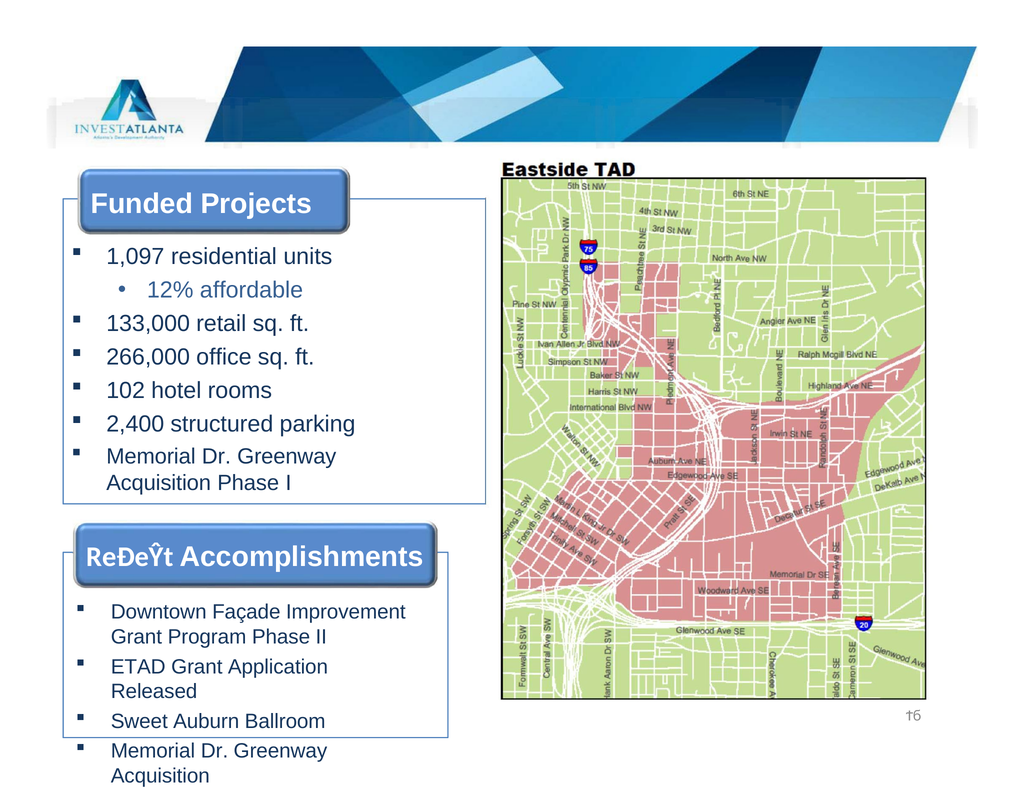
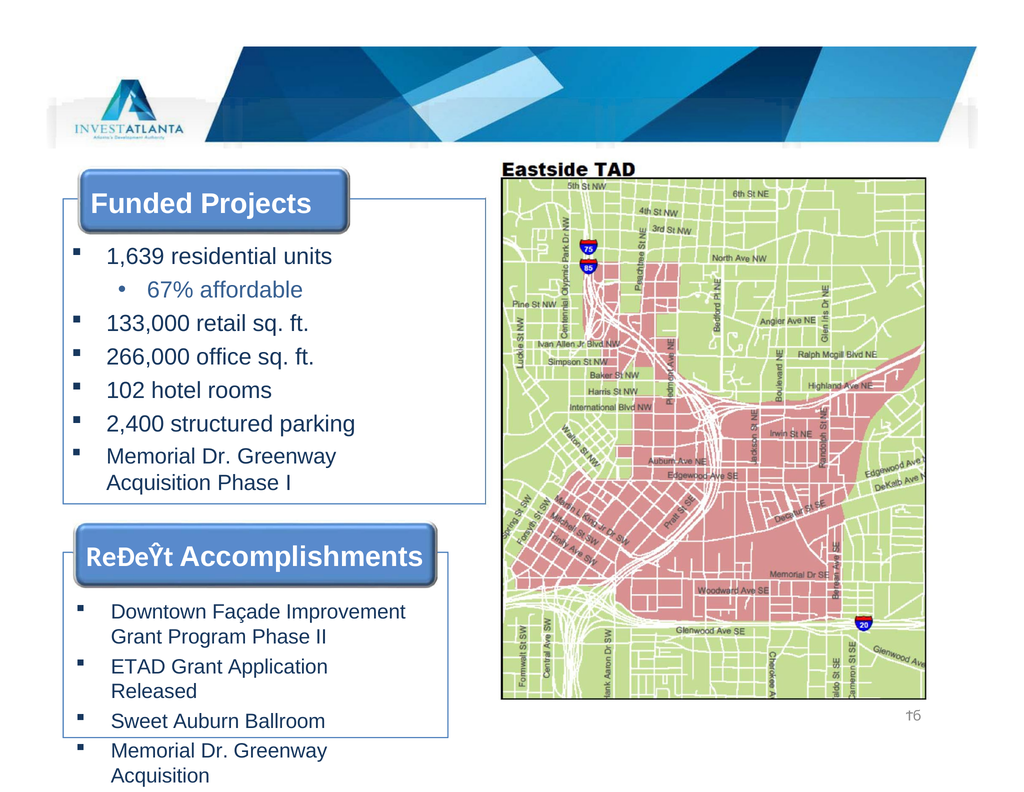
1,097: 1,097 -> 1,639
12%: 12% -> 67%
